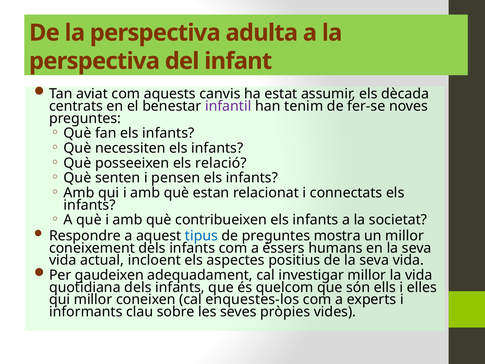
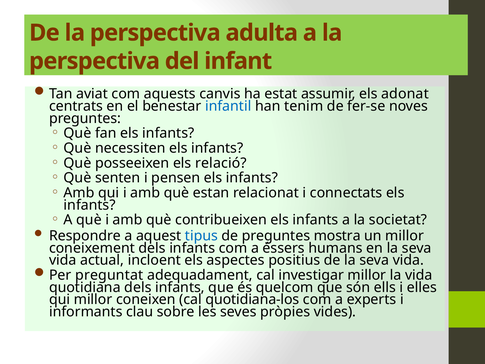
dècada: dècada -> adonat
infantil colour: purple -> blue
gaudeixen: gaudeixen -> preguntat
enquestes-los: enquestes-los -> quotidiana-los
